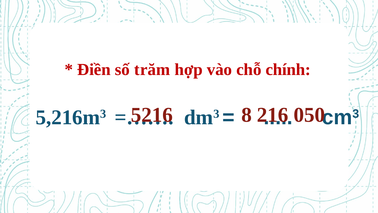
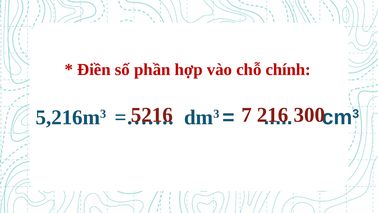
trăm: trăm -> phần
8: 8 -> 7
050: 050 -> 300
